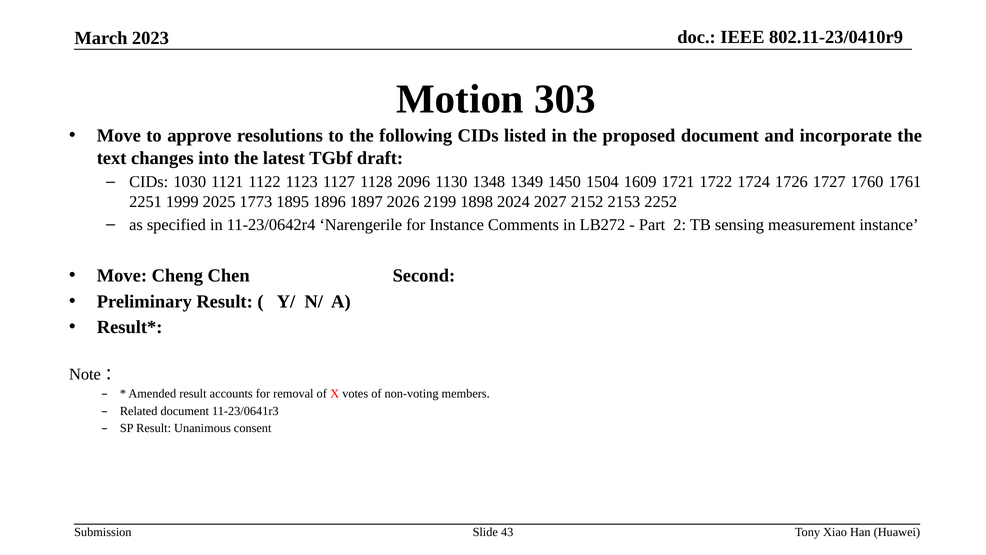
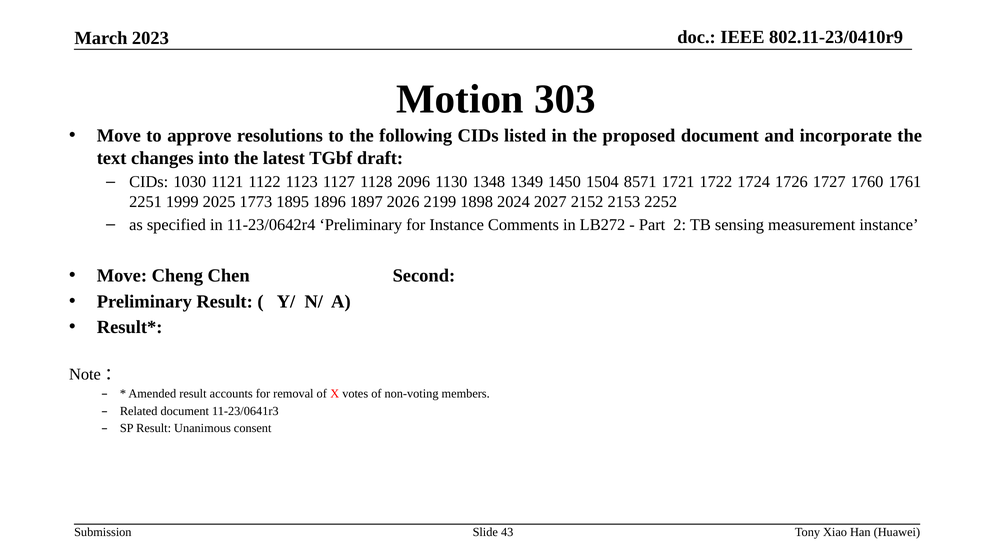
1609: 1609 -> 8571
11-23/0642r4 Narengerile: Narengerile -> Preliminary
